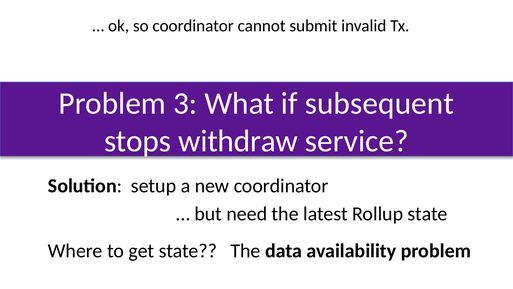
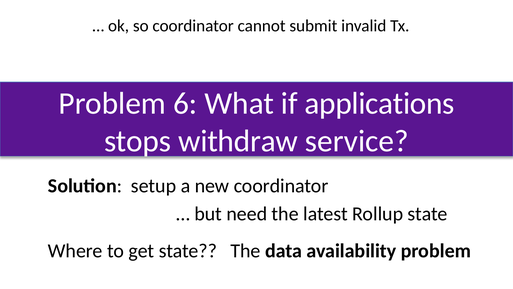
3: 3 -> 6
subsequent: subsequent -> applications
